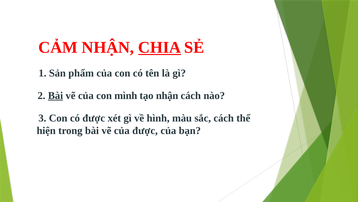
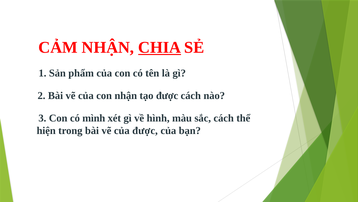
Bài at (56, 95) underline: present -> none
con mình: mình -> nhận
tạo nhận: nhận -> được
có được: được -> mình
